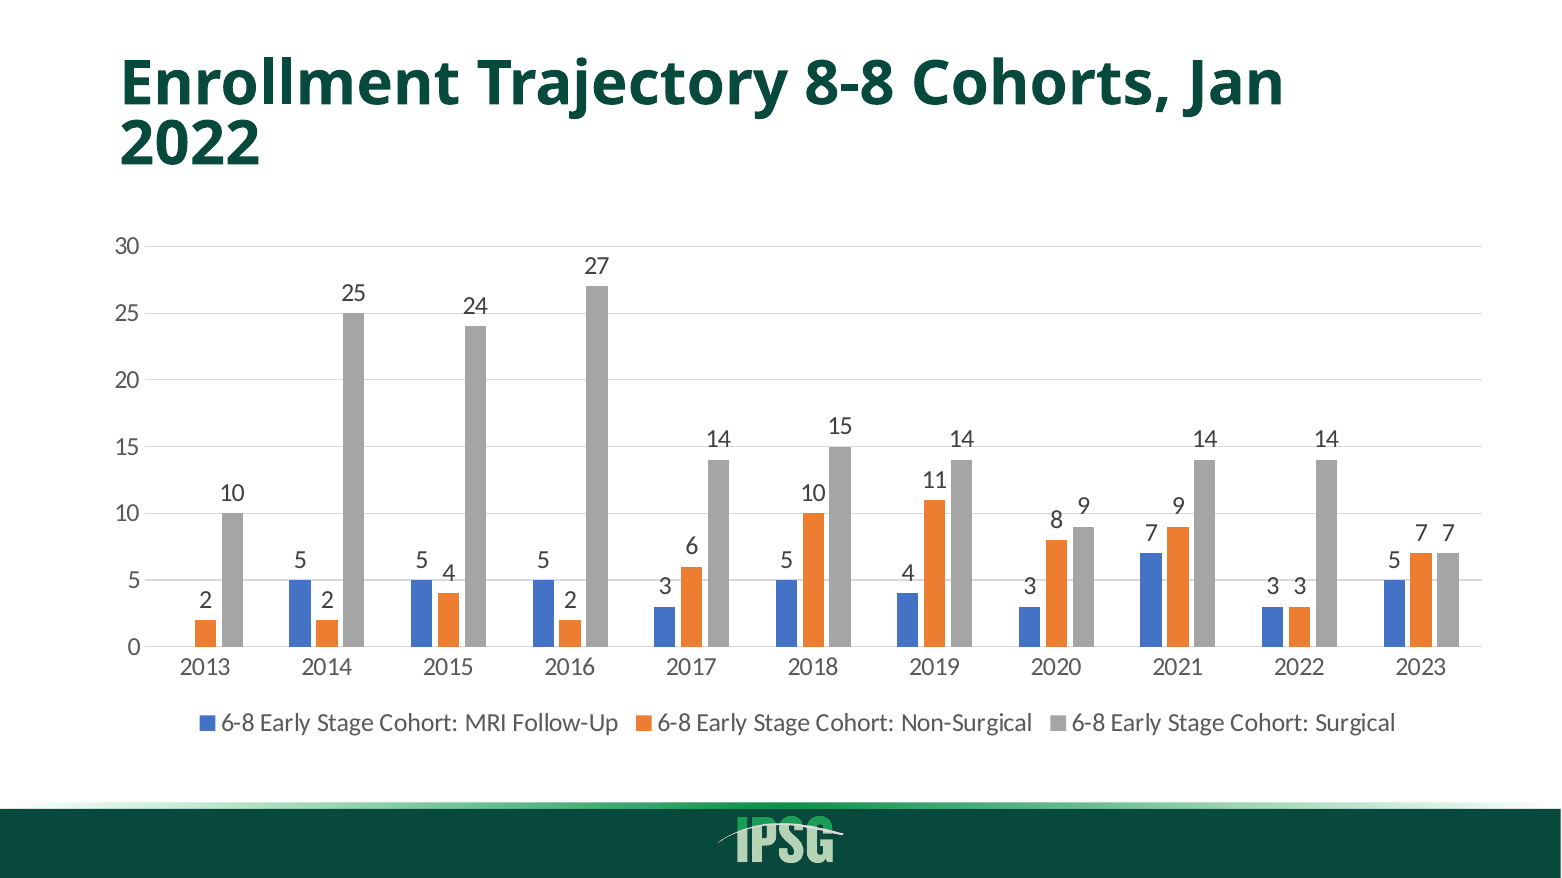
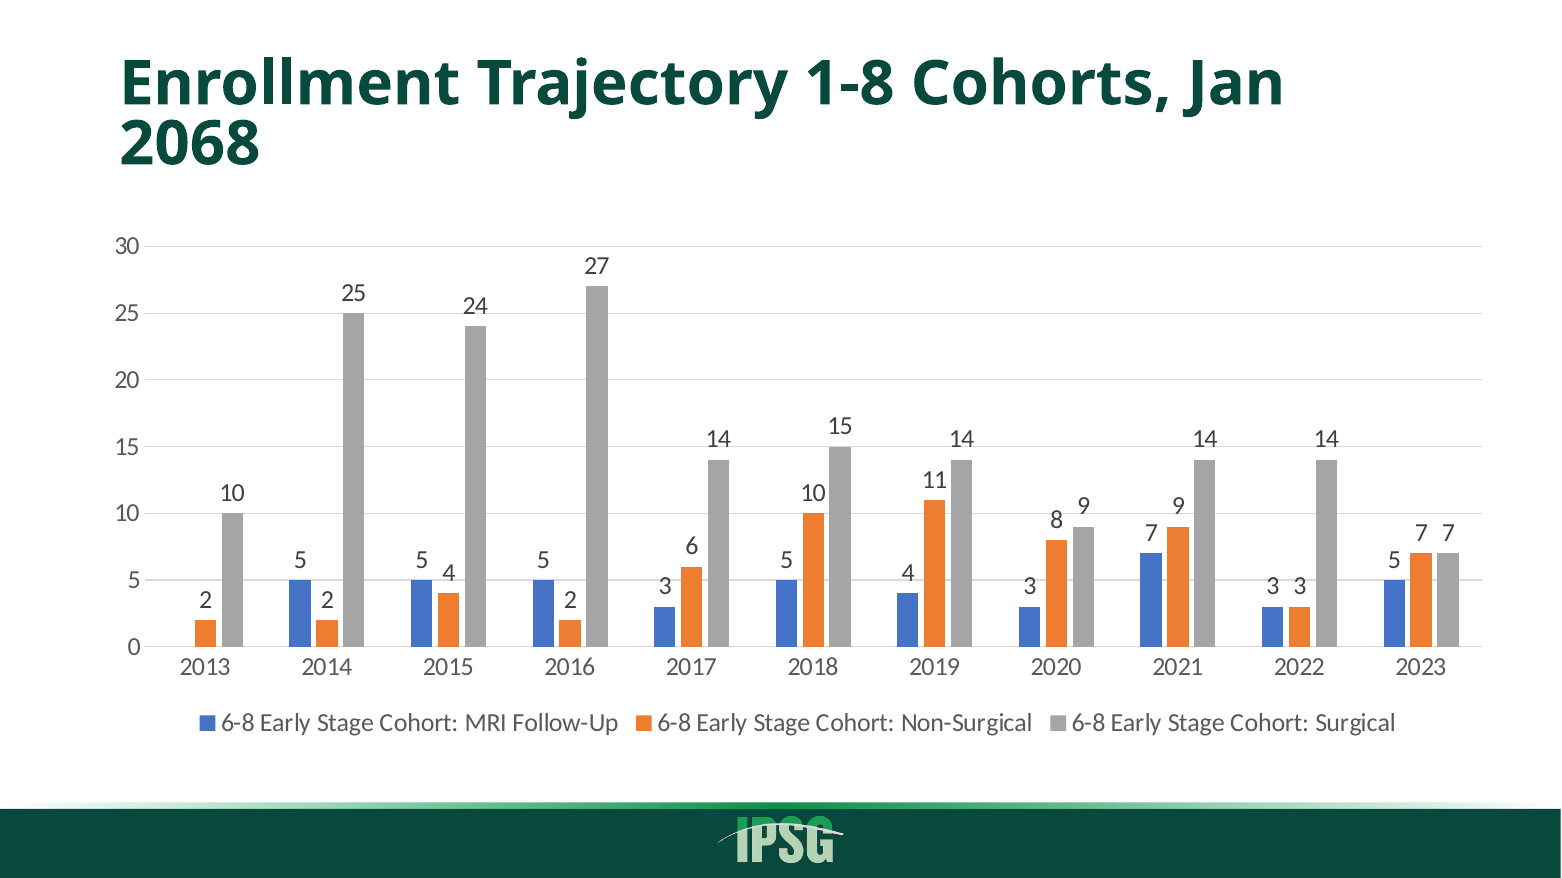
8-8: 8-8 -> 1-8
2022 at (190, 144): 2022 -> 2068
